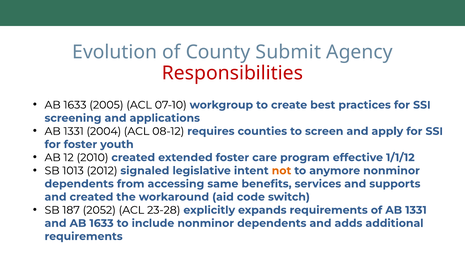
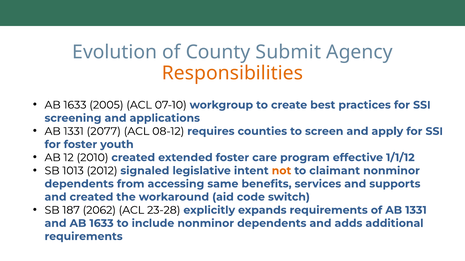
Responsibilities colour: red -> orange
2004: 2004 -> 2077
anymore: anymore -> claimant
2052: 2052 -> 2062
